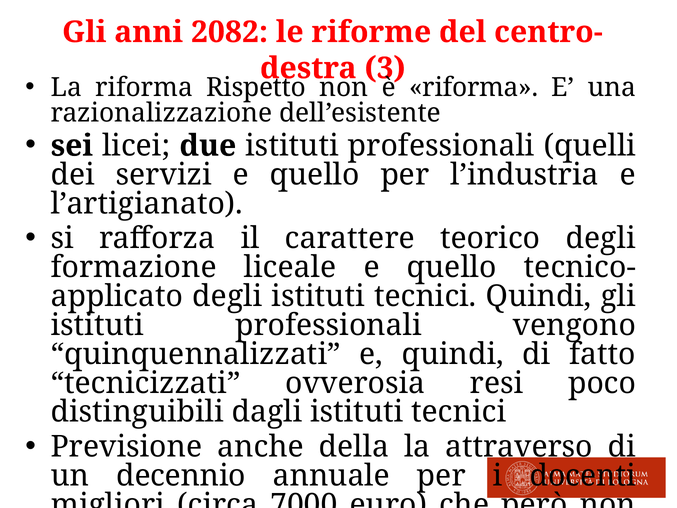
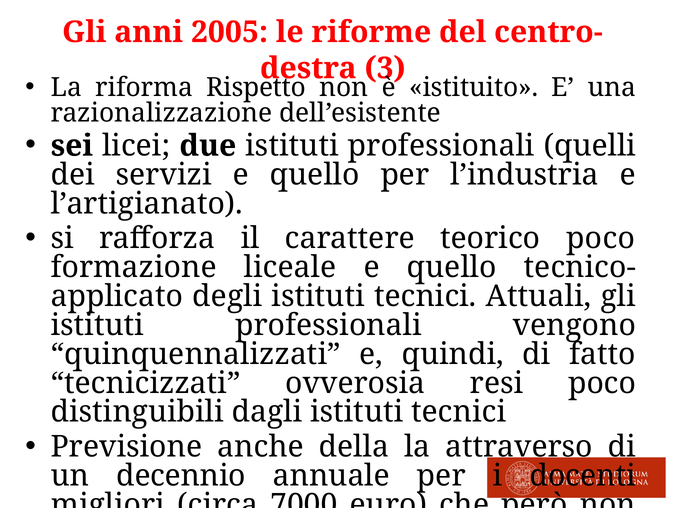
2082: 2082 -> 2005
riforma at (474, 87): riforma -> istituito
teorico degli: degli -> poco
tecnici Quindi: Quindi -> Attuali
